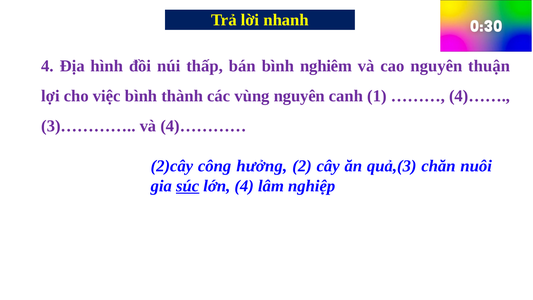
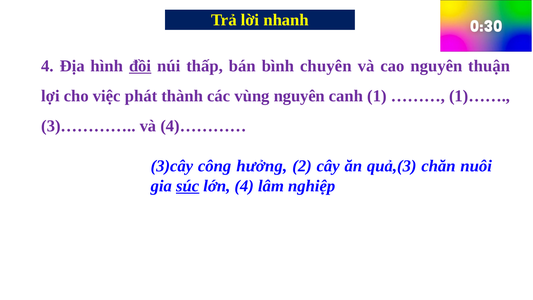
đồi underline: none -> present
nghiêm: nghiêm -> chuyên
việc bình: bình -> phát
4)……: 4)…… -> 1)……
2)cây: 2)cây -> 3)cây
